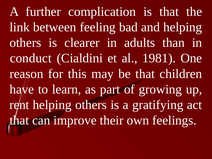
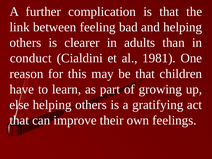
rent: rent -> else
